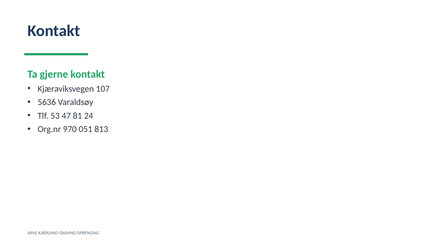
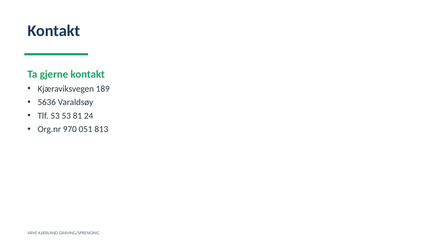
107: 107 -> 189
53 47: 47 -> 53
